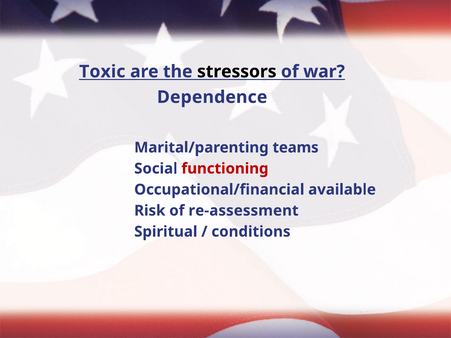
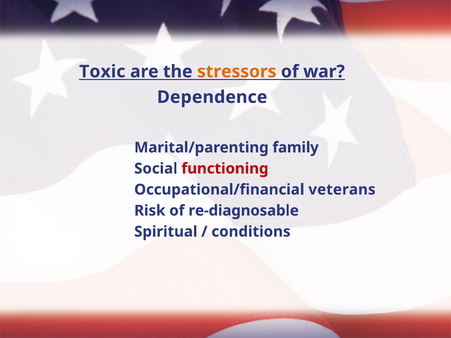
stressors colour: black -> orange
teams: teams -> family
available: available -> veterans
re-assessment: re-assessment -> re-diagnosable
